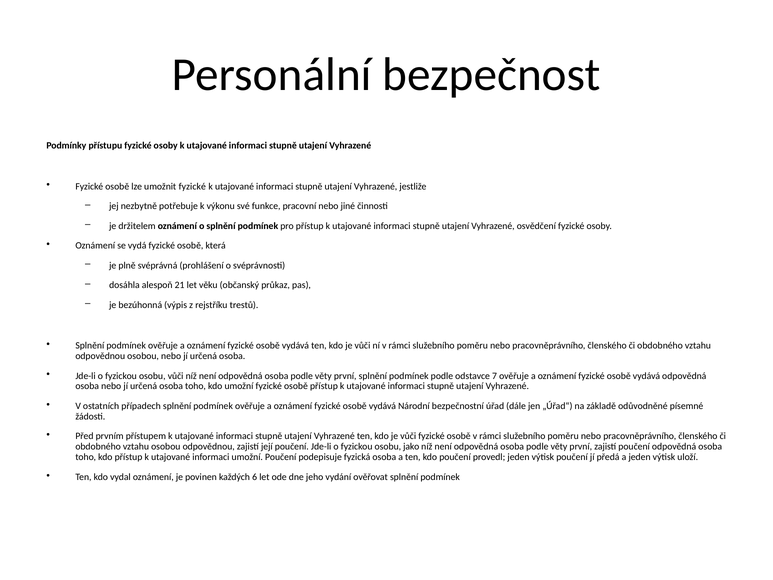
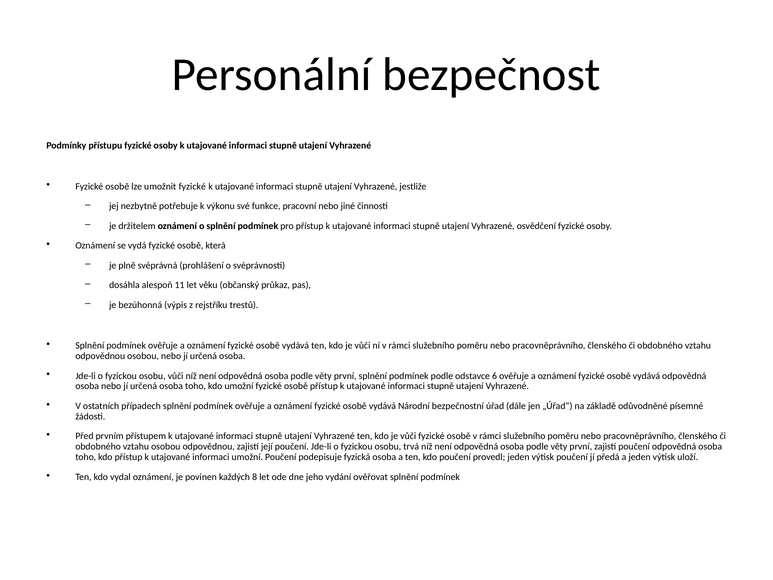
21: 21 -> 11
7: 7 -> 6
jako: jako -> trvá
6: 6 -> 8
